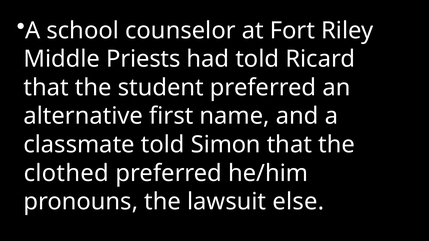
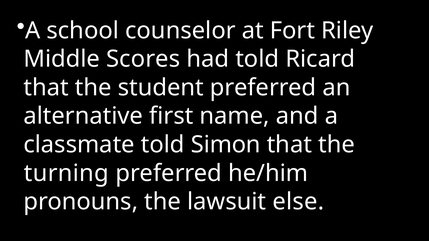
Priests: Priests -> Scores
clothed: clothed -> turning
